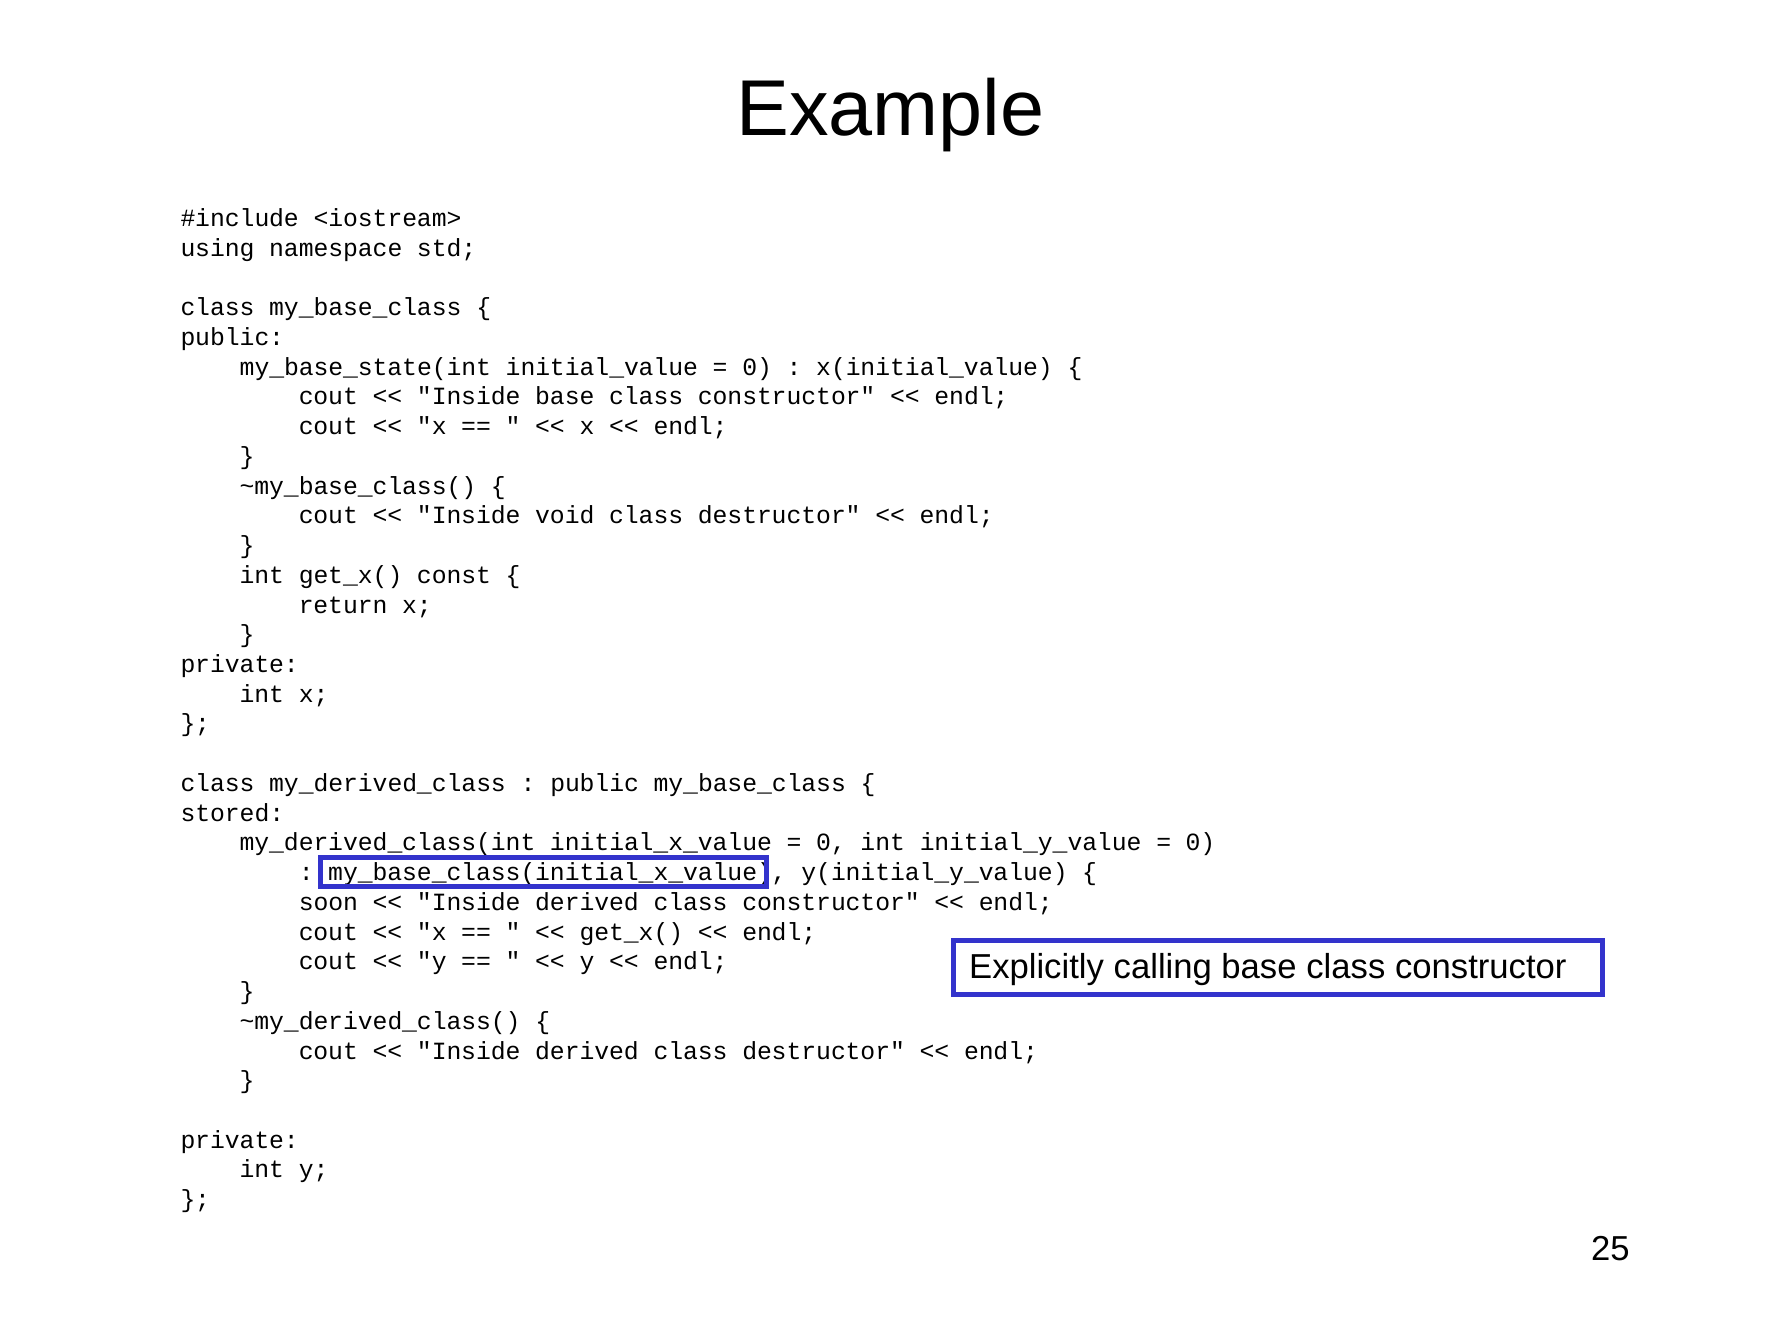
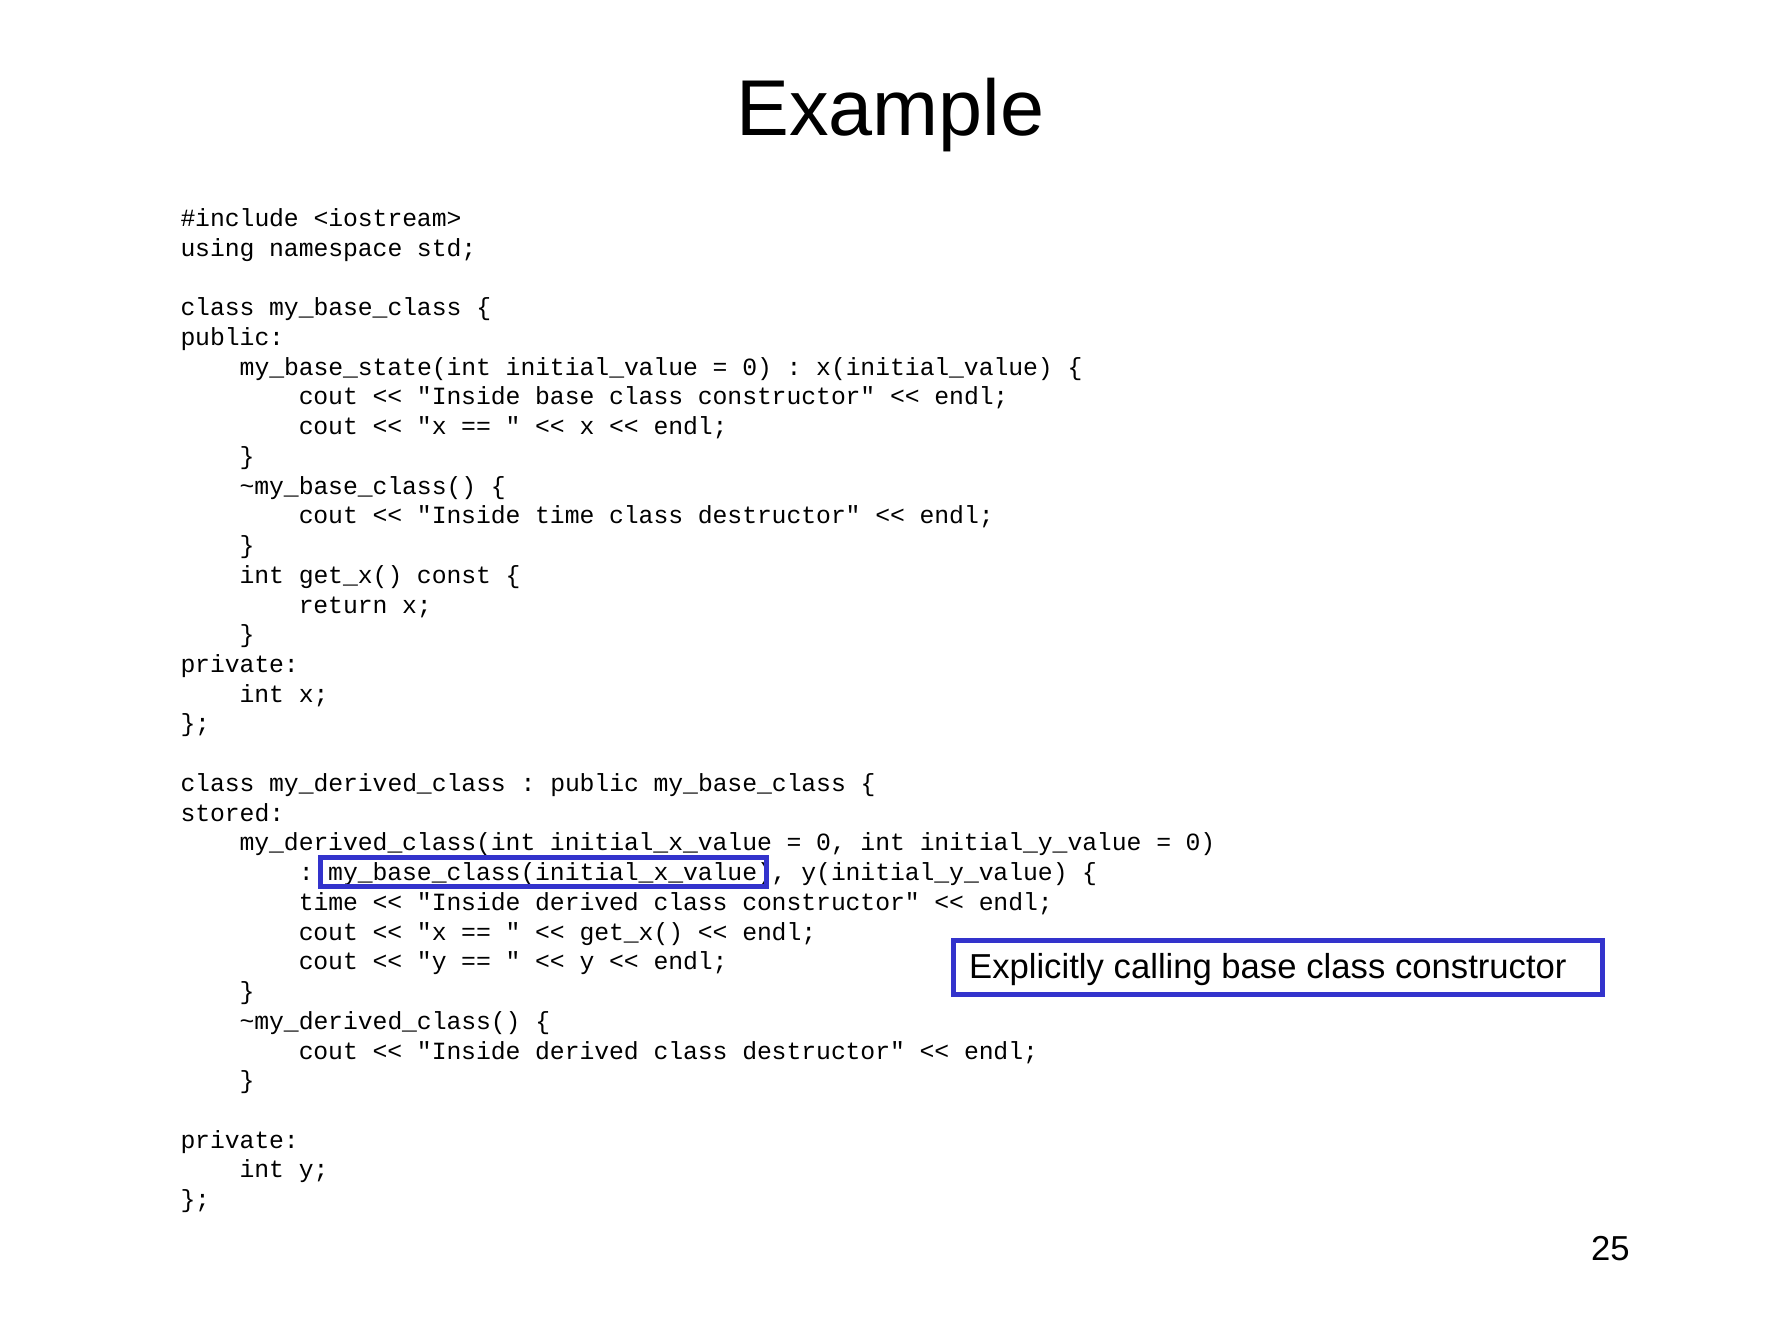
Inside void: void -> time
soon at (328, 902): soon -> time
